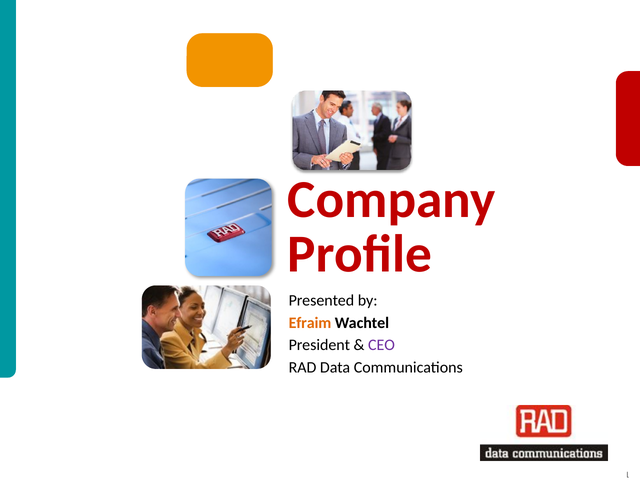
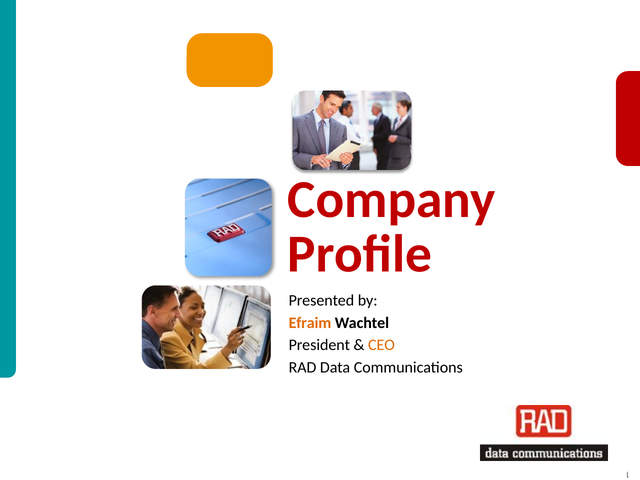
CEO colour: purple -> orange
